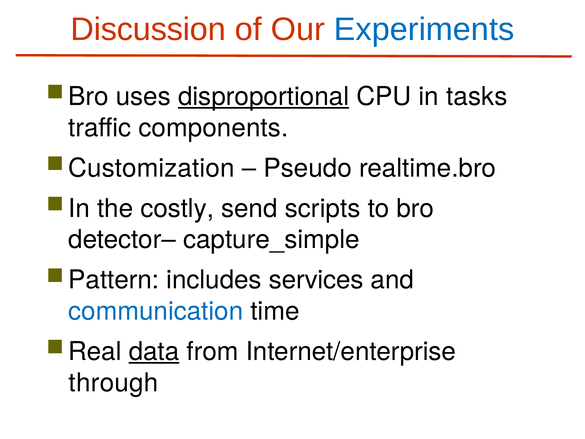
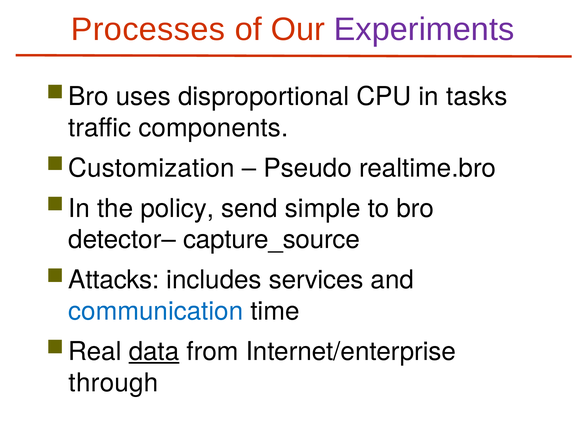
Discussion: Discussion -> Processes
Experiments colour: blue -> purple
disproportional underline: present -> none
costly: costly -> policy
scripts: scripts -> simple
capture_simple: capture_simple -> capture_source
Pattern: Pattern -> Attacks
